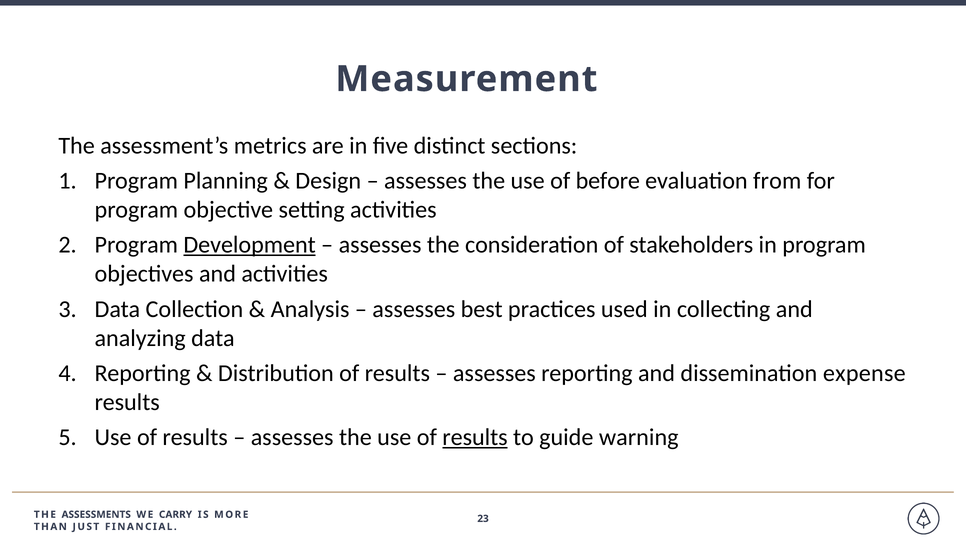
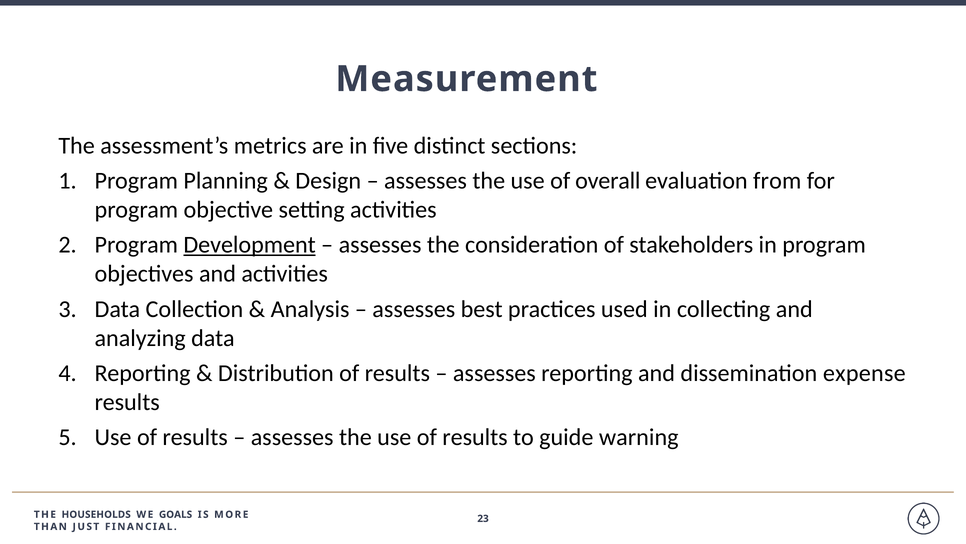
before: before -> overall
results at (475, 437) underline: present -> none
ASSESSMENTS: ASSESSMENTS -> HOUSEHOLDS
CARRY: CARRY -> GOALS
